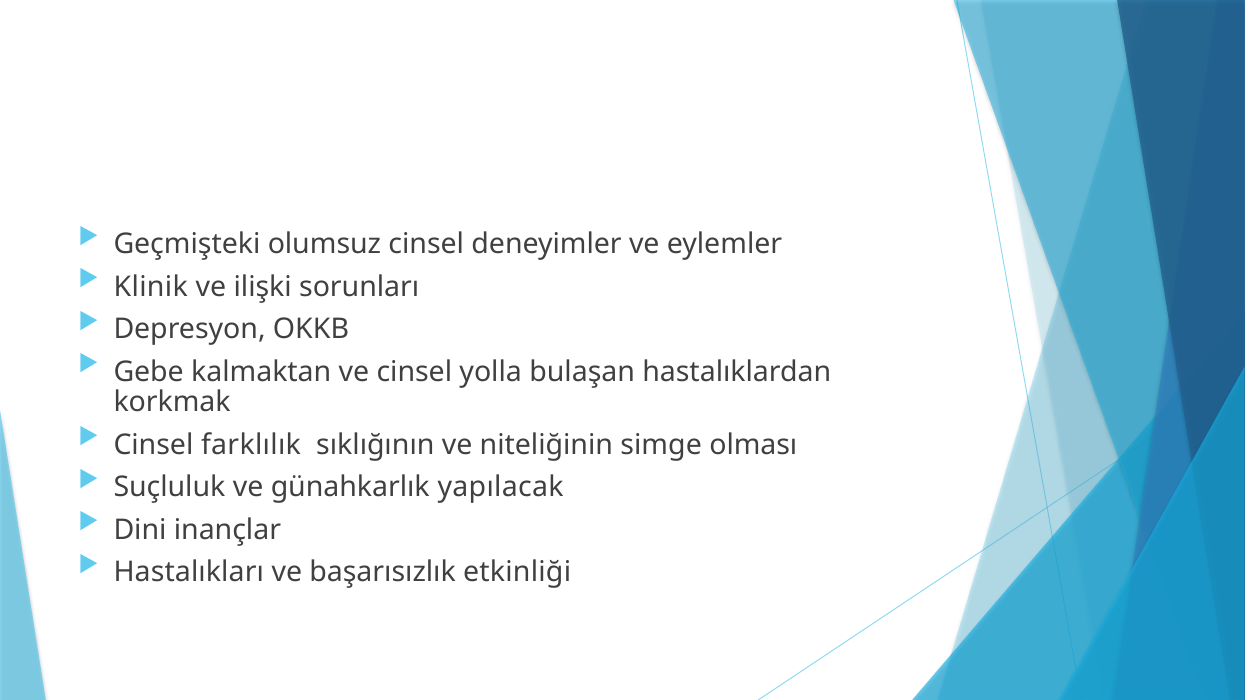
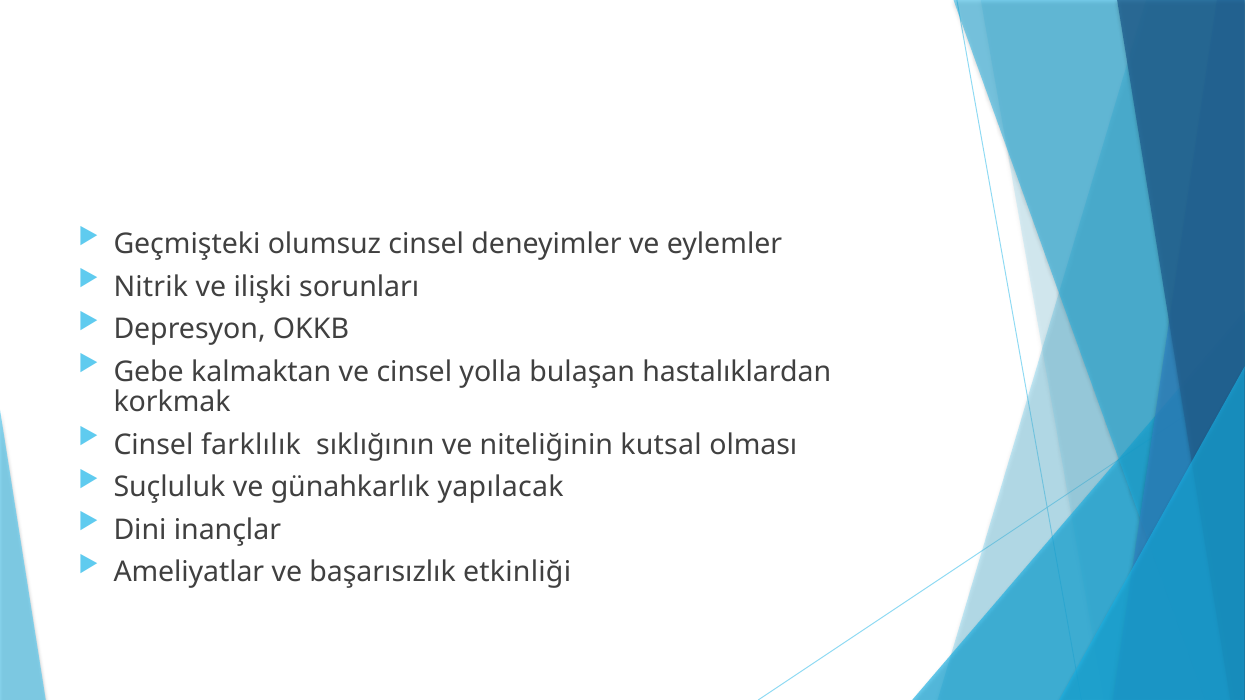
Klinik: Klinik -> Nitrik
simge: simge -> kutsal
Hastalıkları: Hastalıkları -> Ameliyatlar
